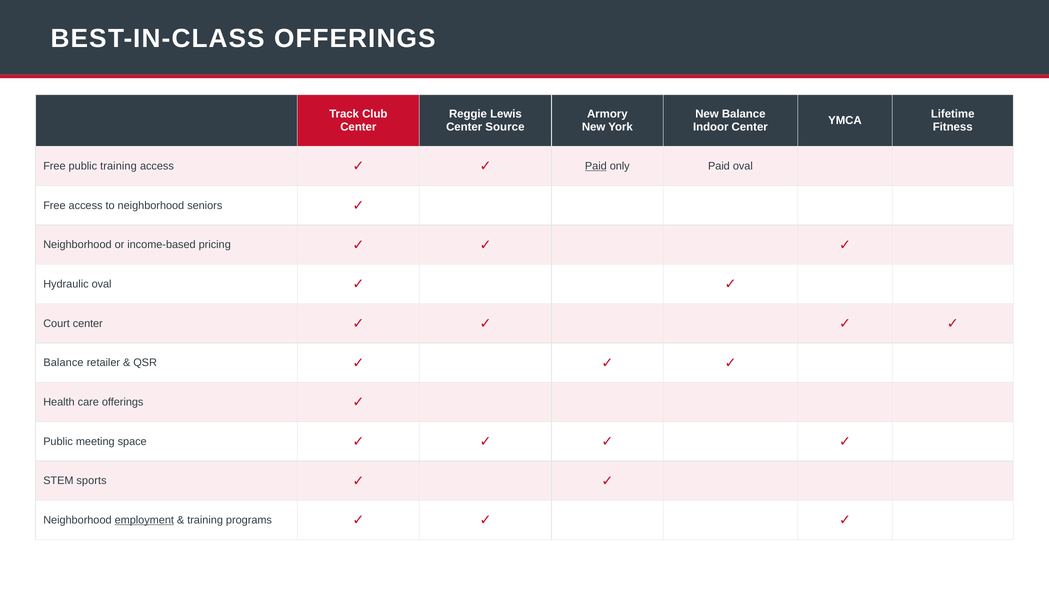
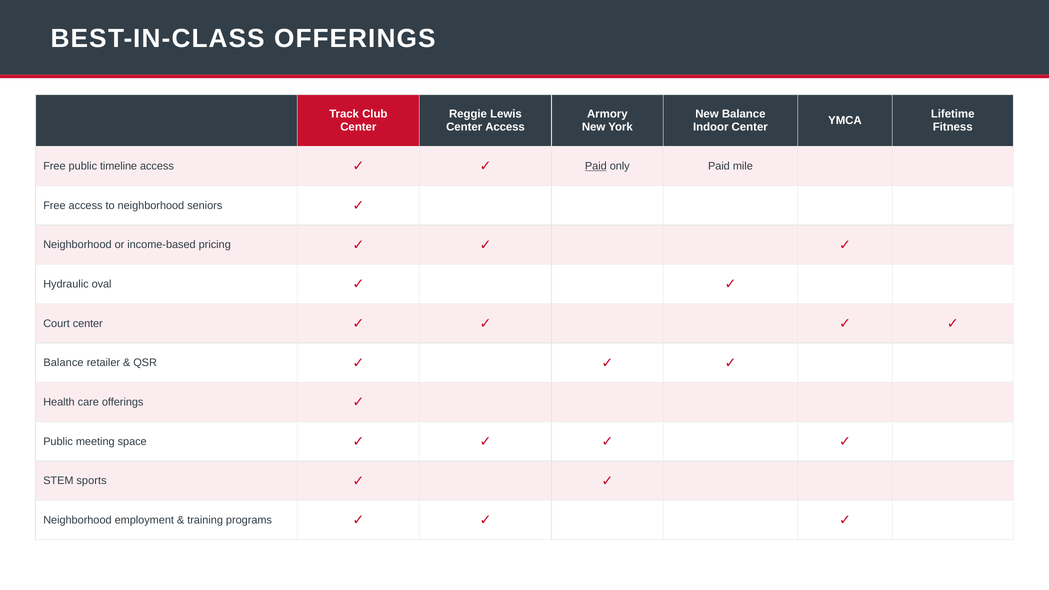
Center Source: Source -> Access
public training: training -> timeline
Paid oval: oval -> mile
employment underline: present -> none
